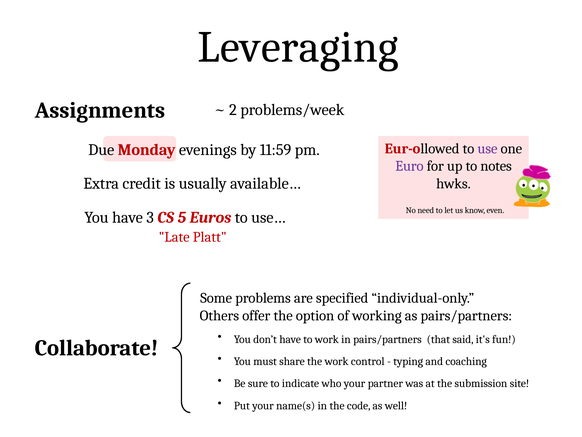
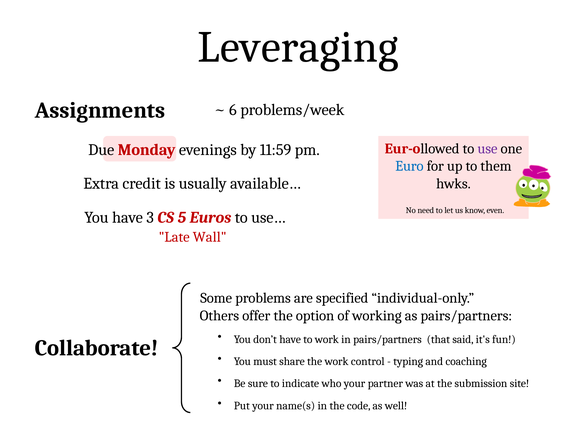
2: 2 -> 6
Euro colour: purple -> blue
notes: notes -> them
Platt: Platt -> Wall
